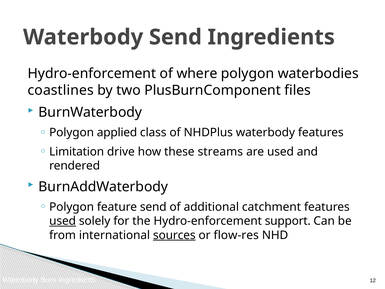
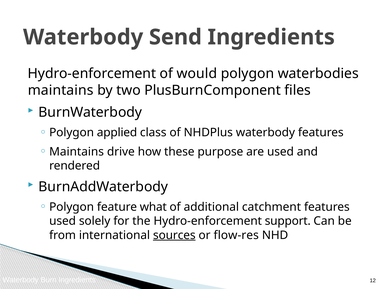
where: where -> would
coastlines at (61, 90): coastlines -> maintains
Limitation at (77, 152): Limitation -> Maintains
streams: streams -> purpose
feature send: send -> what
used at (63, 221) underline: present -> none
